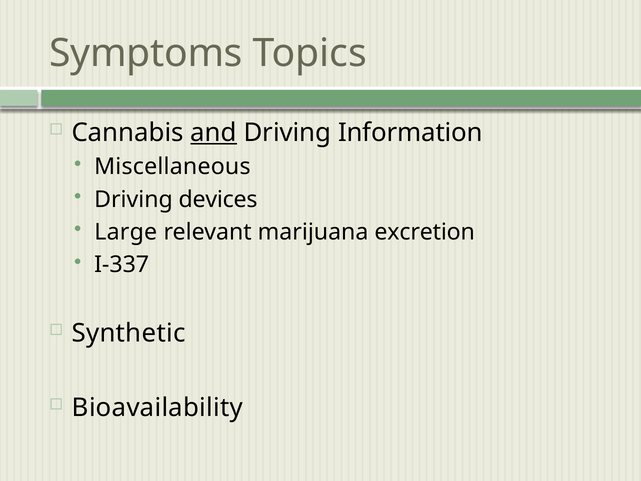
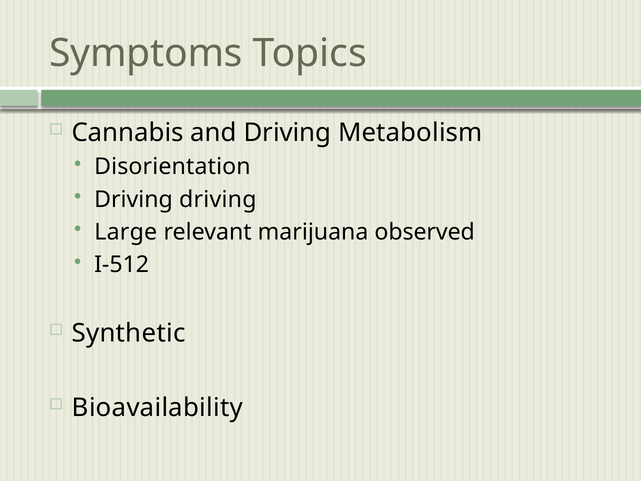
and underline: present -> none
Information: Information -> Metabolism
Miscellaneous: Miscellaneous -> Disorientation
Driving devices: devices -> driving
excretion: excretion -> observed
I-337: I-337 -> I-512
